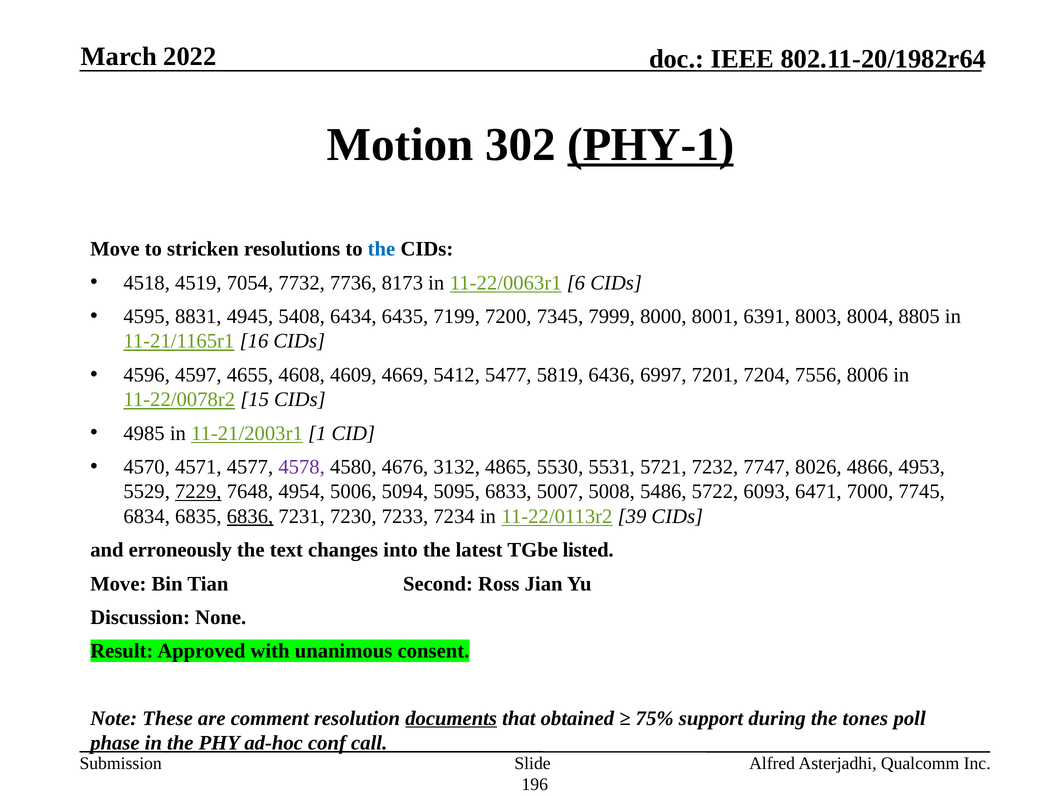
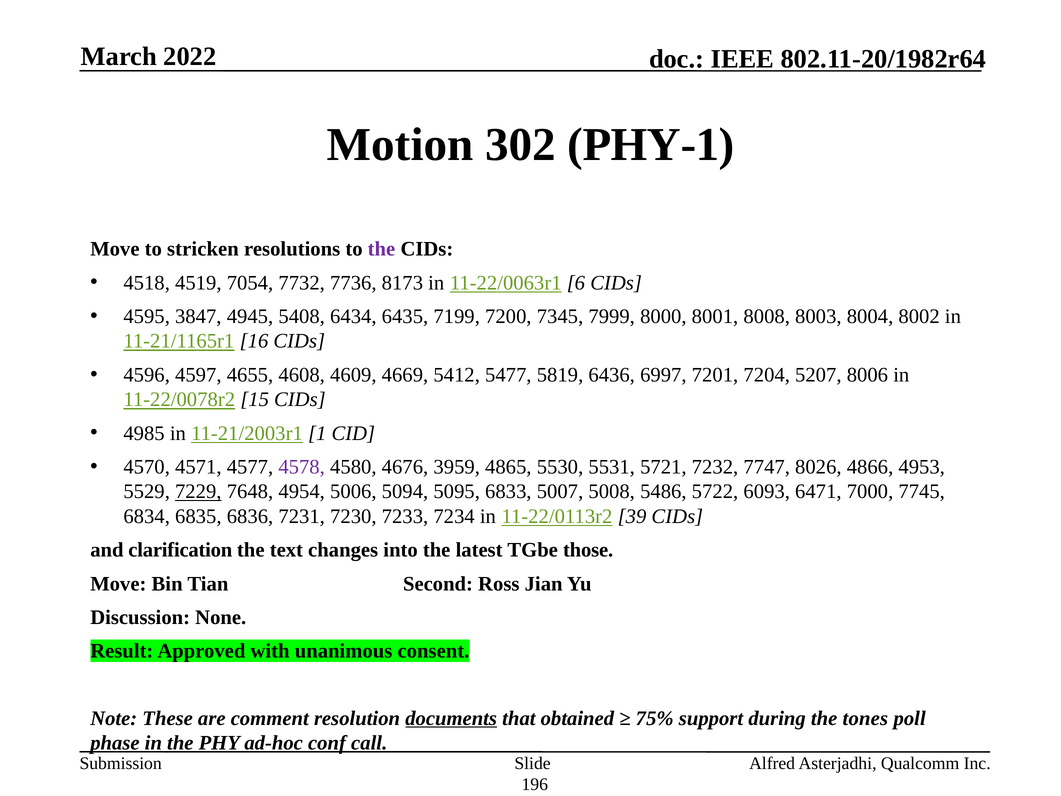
PHY-1 underline: present -> none
the at (381, 249) colour: blue -> purple
8831: 8831 -> 3847
6391: 6391 -> 8008
8805: 8805 -> 8002
7556: 7556 -> 5207
3132: 3132 -> 3959
6836 underline: present -> none
erroneously: erroneously -> clarification
listed: listed -> those
